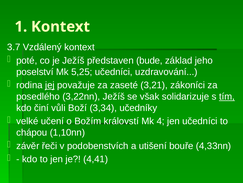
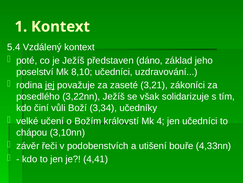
3.7: 3.7 -> 5.4
bude: bude -> dáno
5,25: 5,25 -> 8,10
tím underline: present -> none
1,10nn: 1,10nn -> 3,10nn
